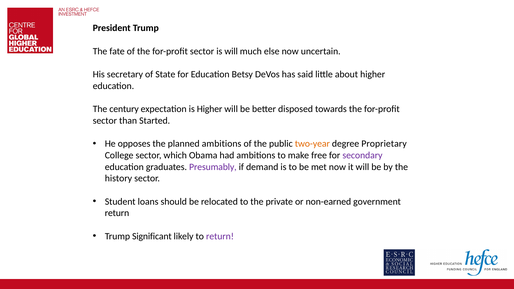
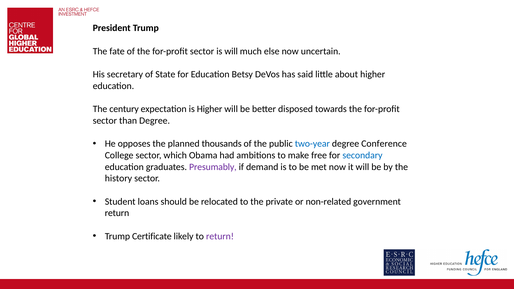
than Started: Started -> Degree
planned ambitions: ambitions -> thousands
two-year colour: orange -> blue
Proprietary: Proprietary -> Conference
secondary colour: purple -> blue
non-earned: non-earned -> non-related
Significant: Significant -> Certificate
